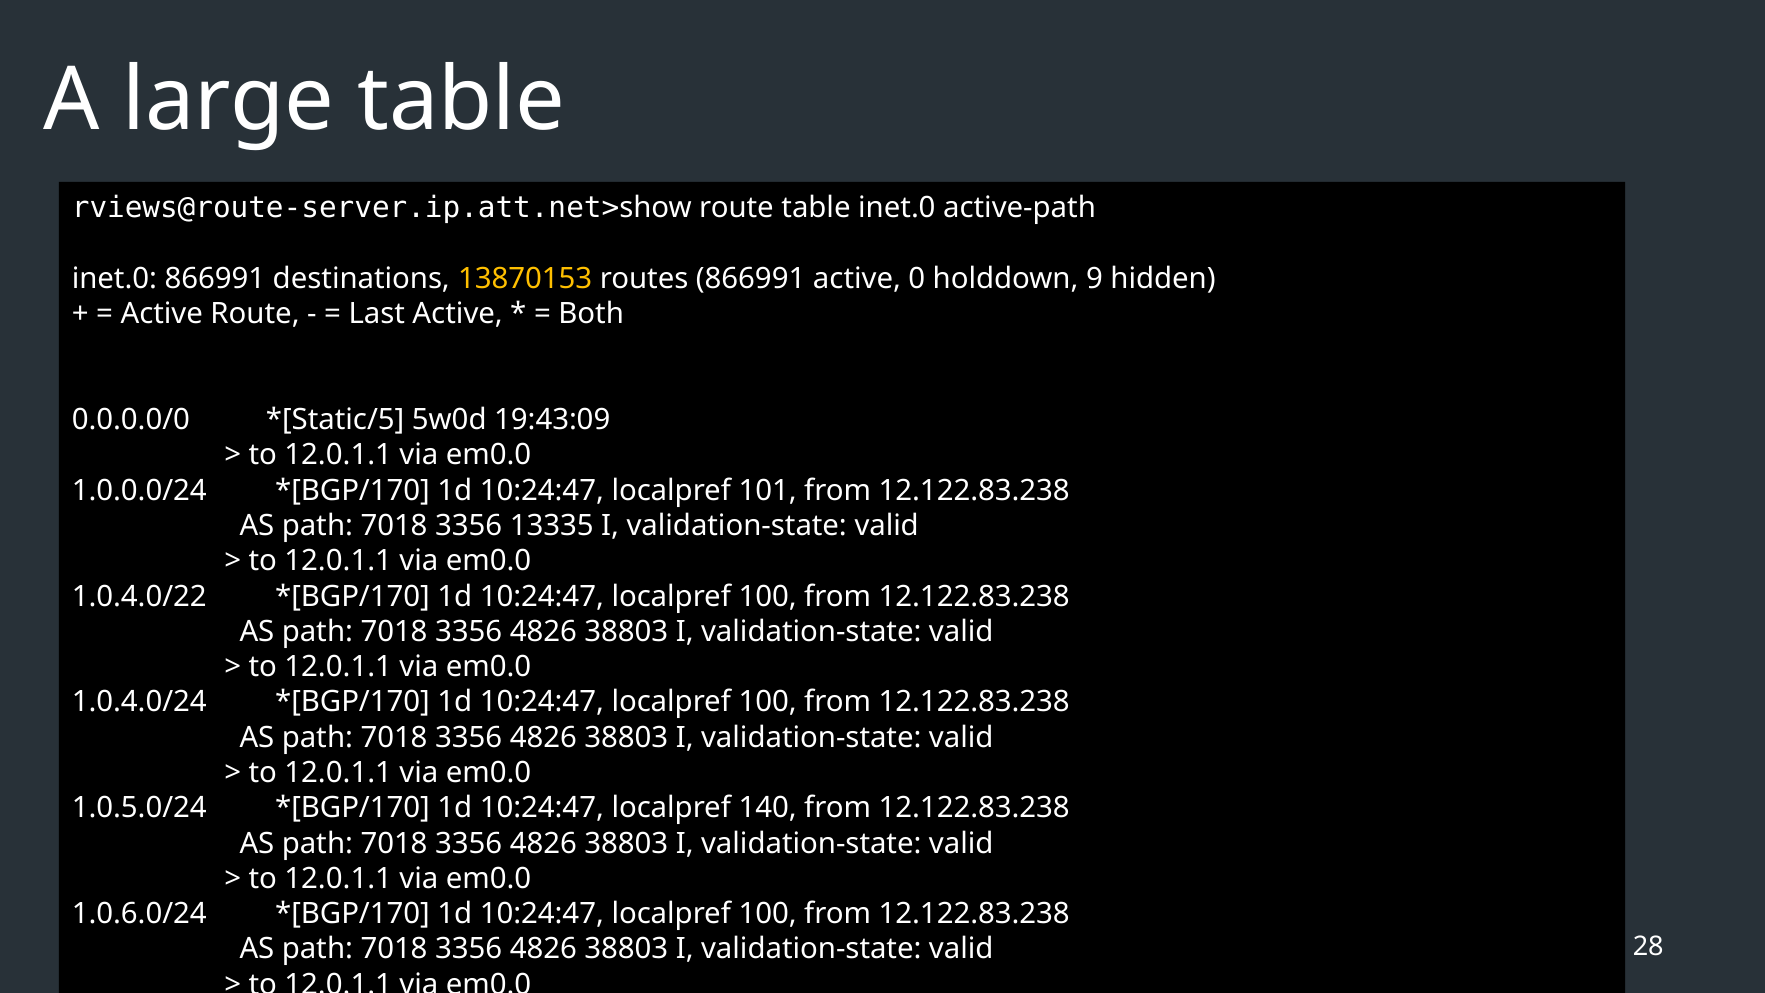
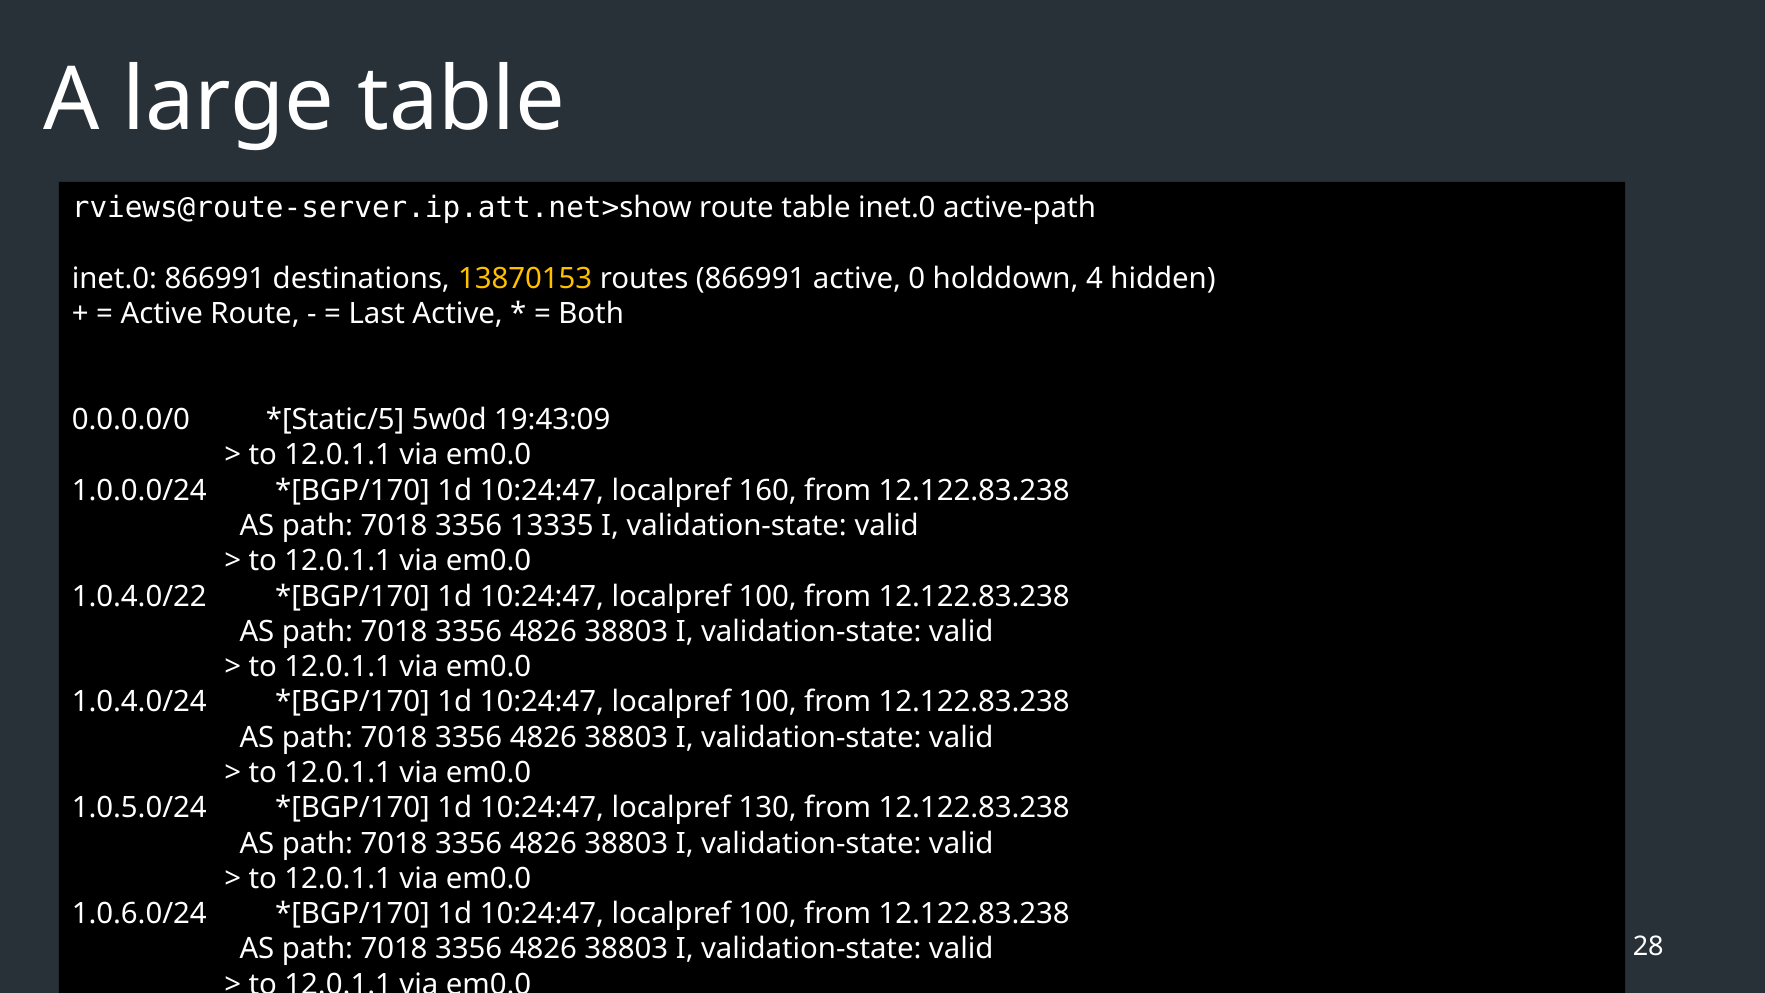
9: 9 -> 4
101: 101 -> 160
140: 140 -> 130
